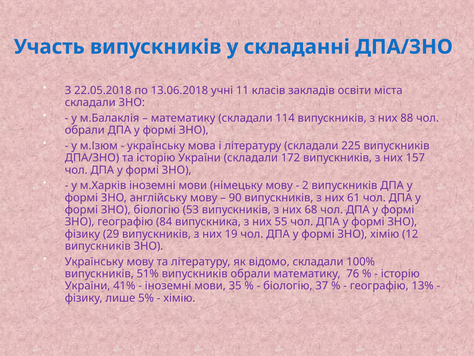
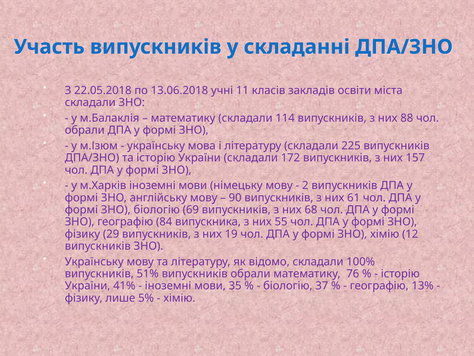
53: 53 -> 69
